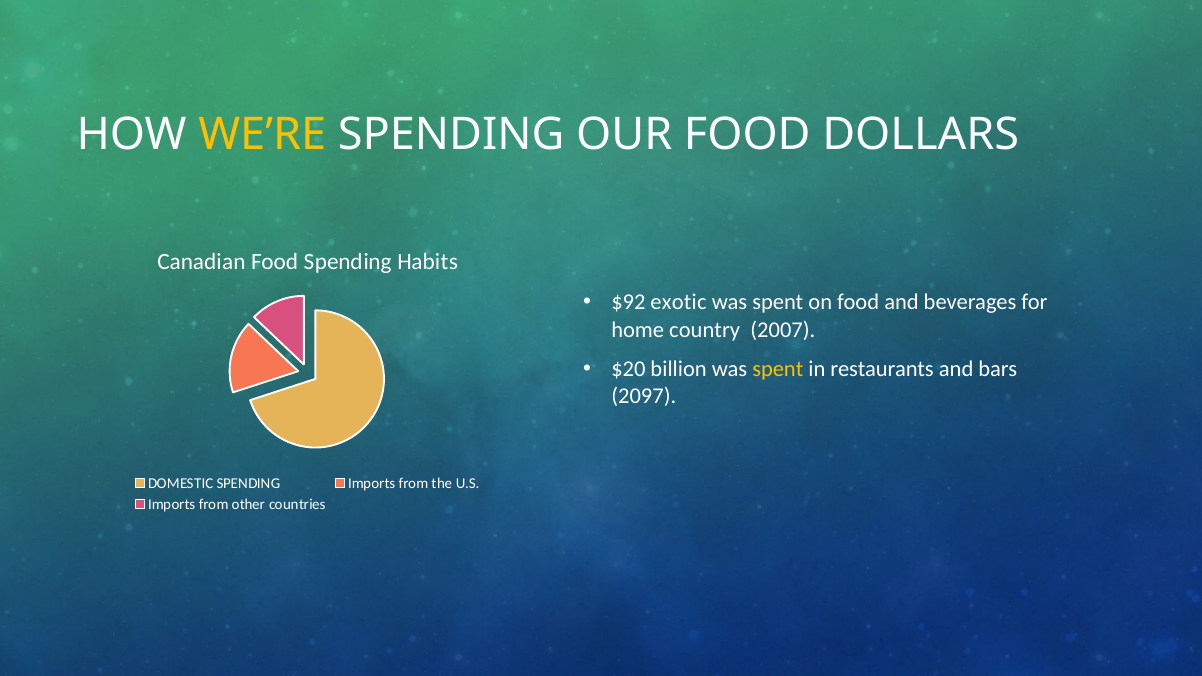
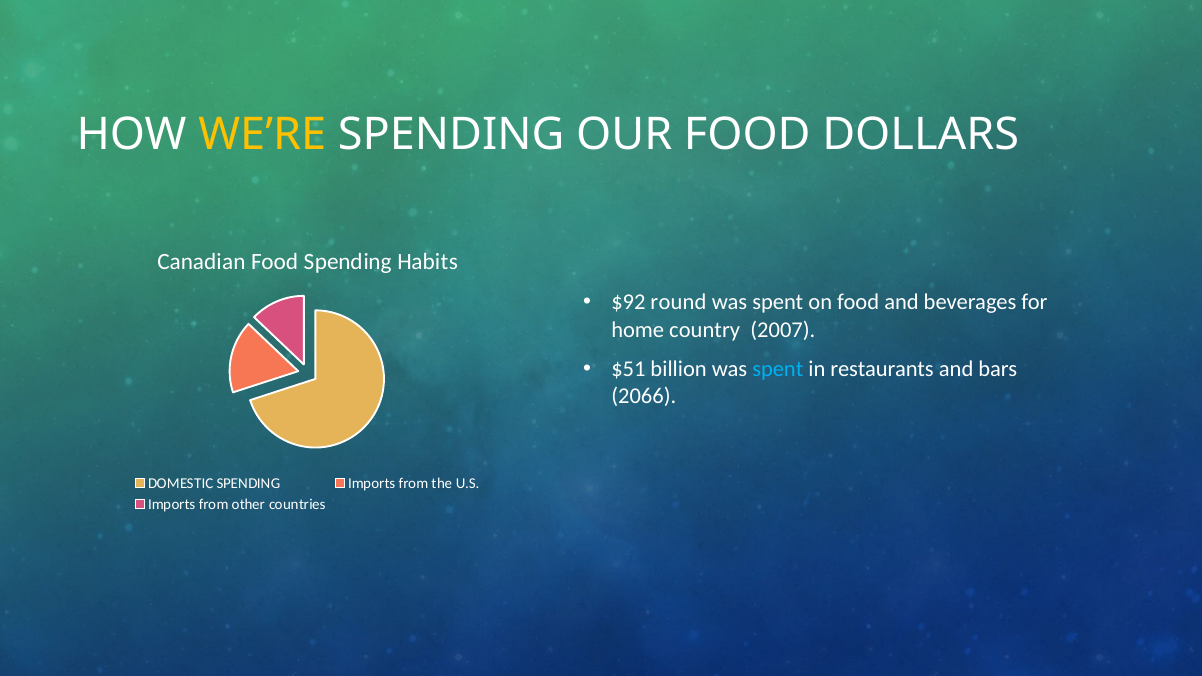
exotic: exotic -> round
$20: $20 -> $51
spent at (778, 369) colour: yellow -> light blue
2097: 2097 -> 2066
